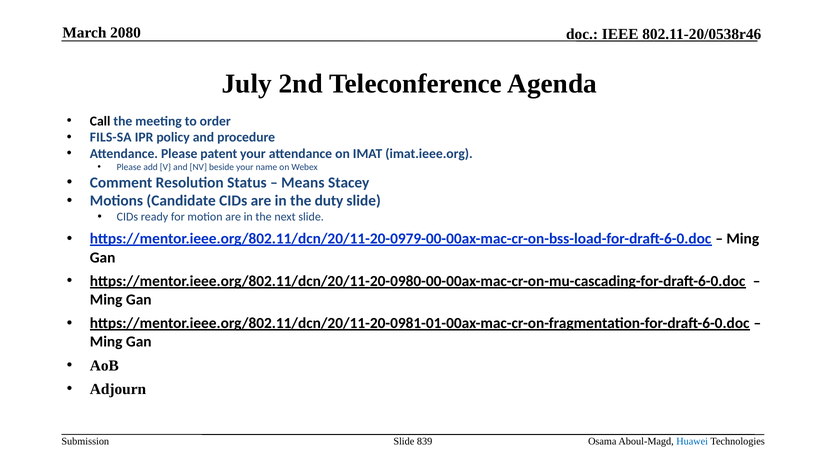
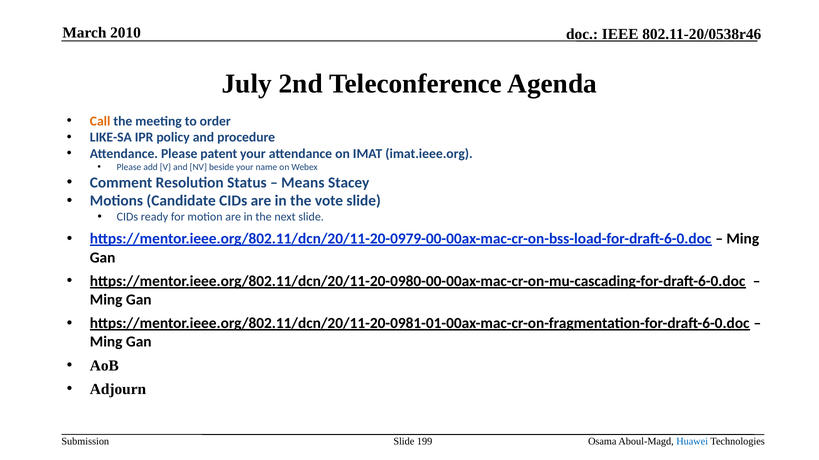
2080: 2080 -> 2010
Call colour: black -> orange
FILS-SA: FILS-SA -> LIKE-SA
duty: duty -> vote
839: 839 -> 199
